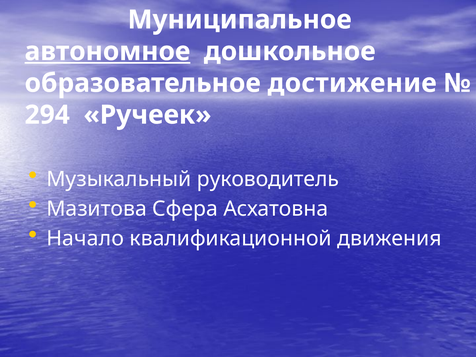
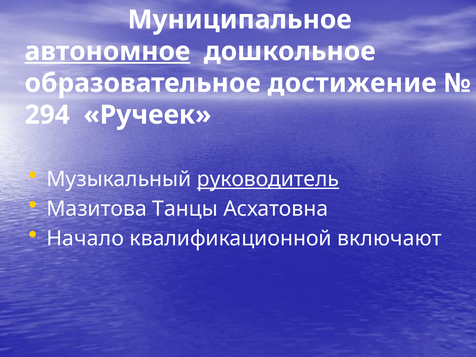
руководитель underline: none -> present
Сфера: Сфера -> Танцы
движения: движения -> включают
